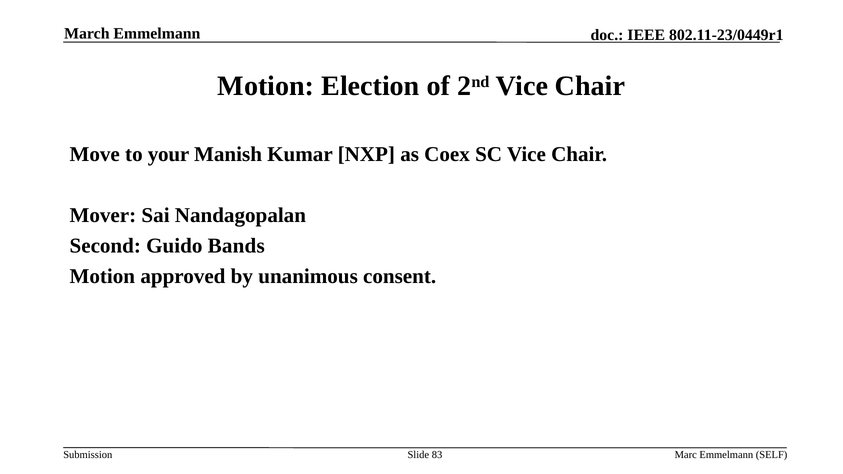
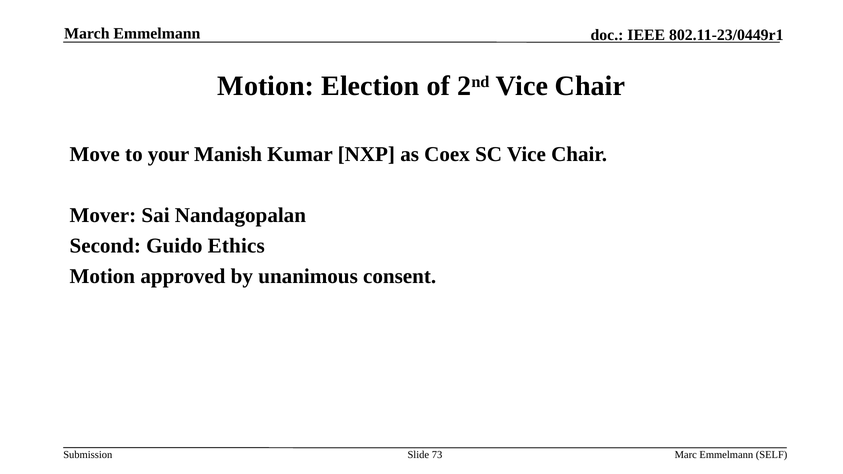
Bands: Bands -> Ethics
83: 83 -> 73
